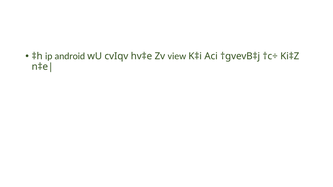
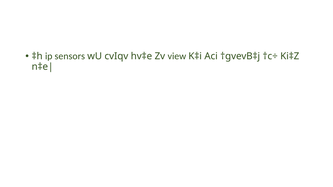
android: android -> sensors
